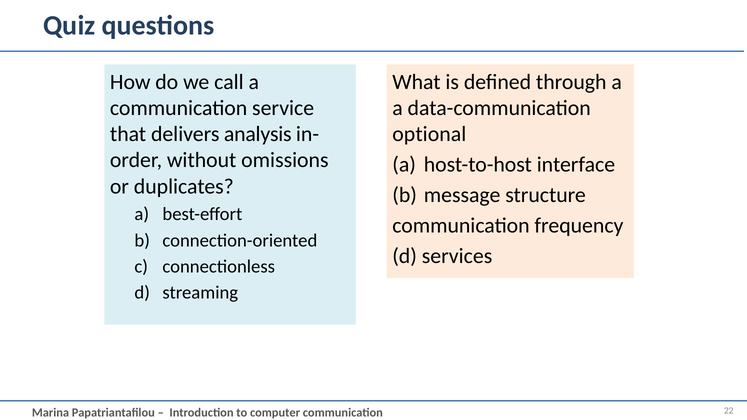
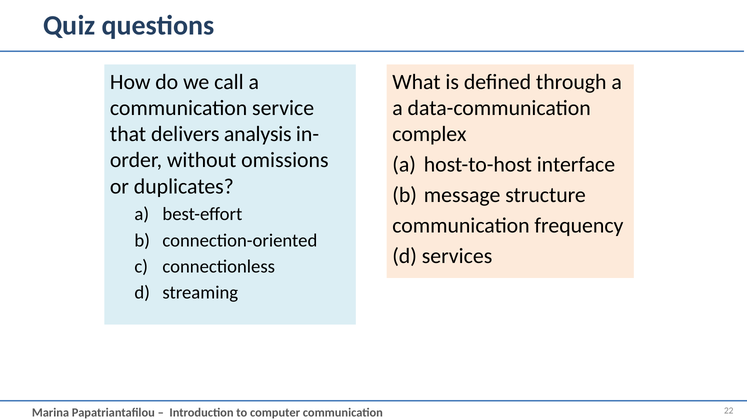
optional: optional -> complex
